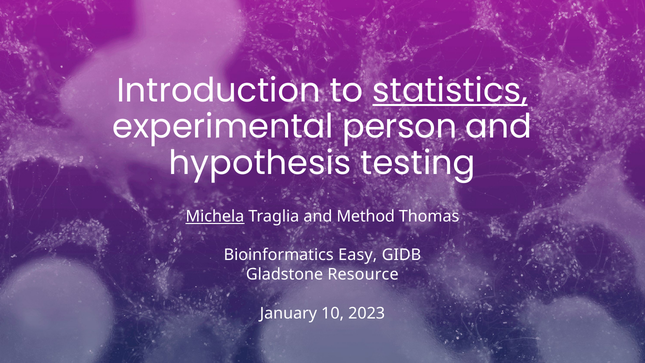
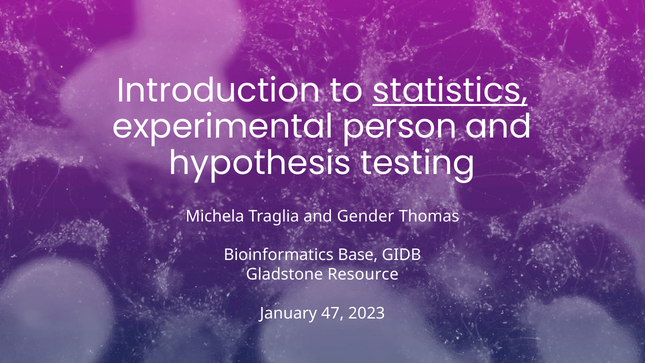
Michela underline: present -> none
Method: Method -> Gender
Easy: Easy -> Base
10: 10 -> 47
